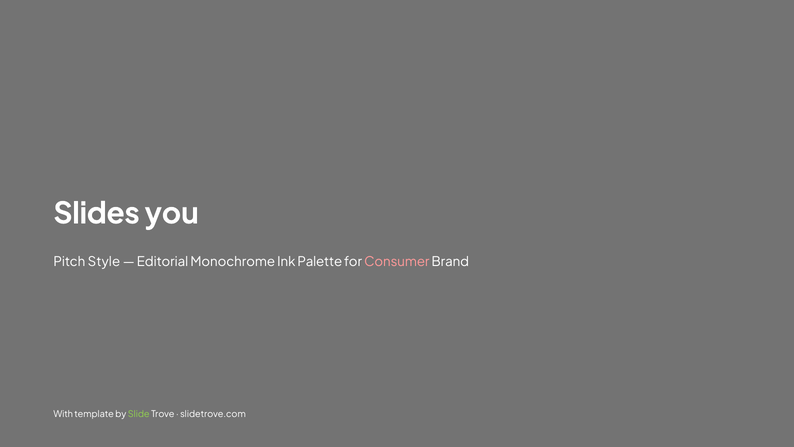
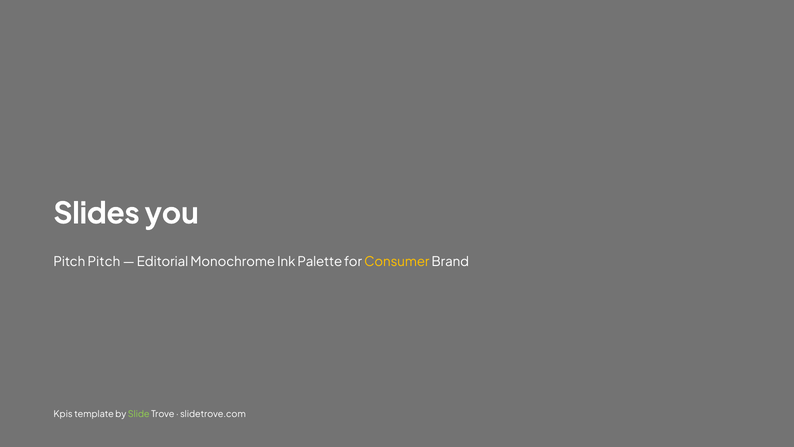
Pitch Style: Style -> Pitch
Consumer colour: pink -> yellow
With: With -> Kpis
